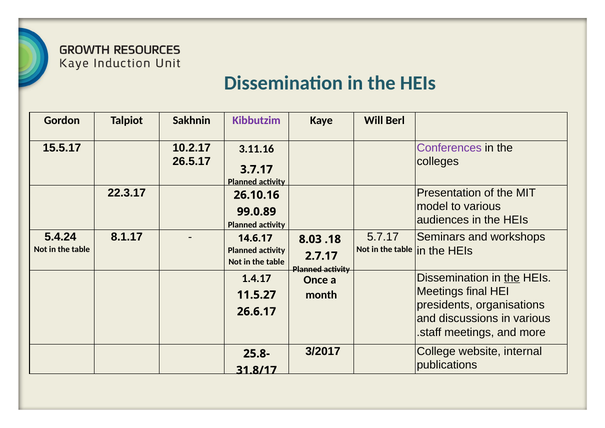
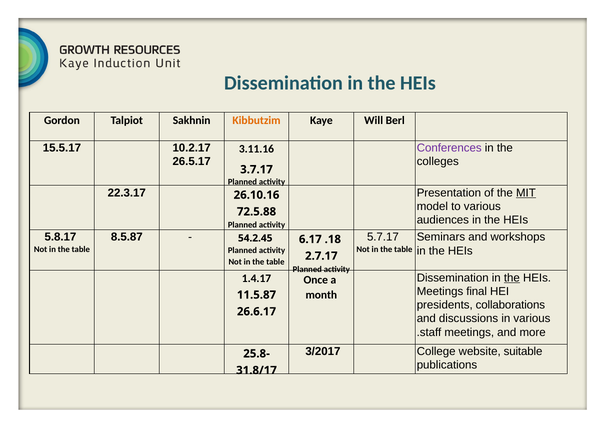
Kibbutzim colour: purple -> orange
MIT underline: none -> present
99.0.89: 99.0.89 -> 72.5.88
5.4.24: 5.4.24 -> 5.8.17
8.1.17: 8.1.17 -> 8.5.87
14.6.17: 14.6.17 -> 54.2.45
8.03: 8.03 -> 6.17
11.5.27: 11.5.27 -> 11.5.87
organisations: organisations -> collaborations
internal: internal -> suitable
